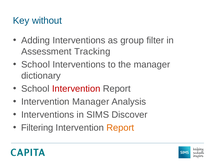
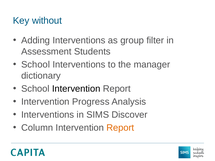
Tracking: Tracking -> Students
Intervention at (76, 89) colour: red -> black
Intervention Manager: Manager -> Progress
Filtering: Filtering -> Column
